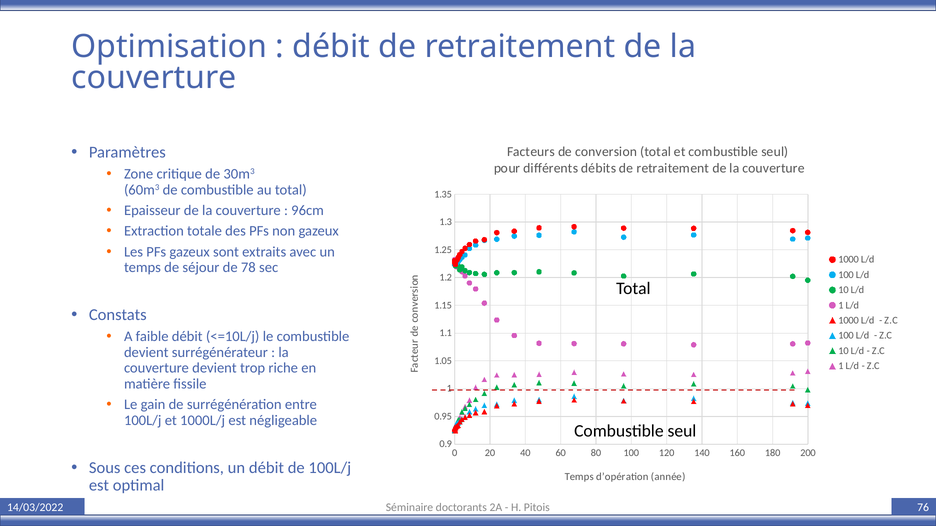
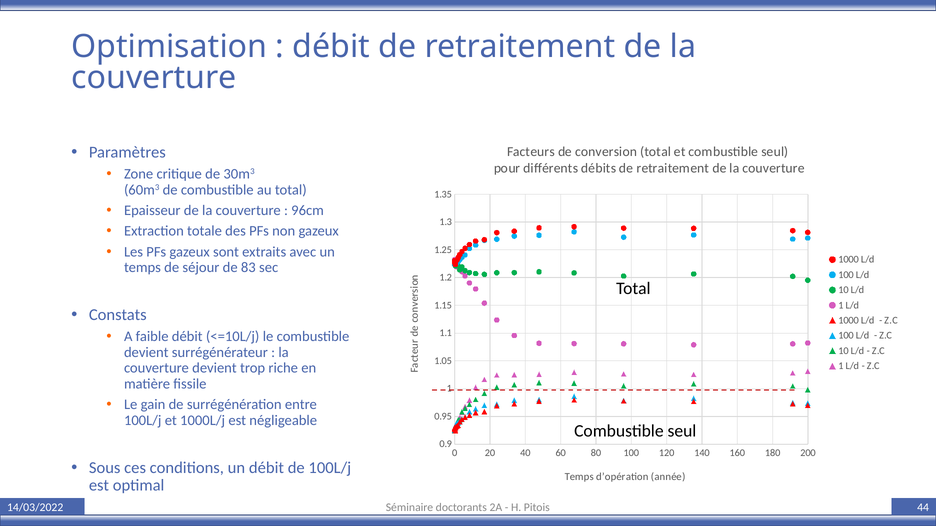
78: 78 -> 83
76: 76 -> 44
